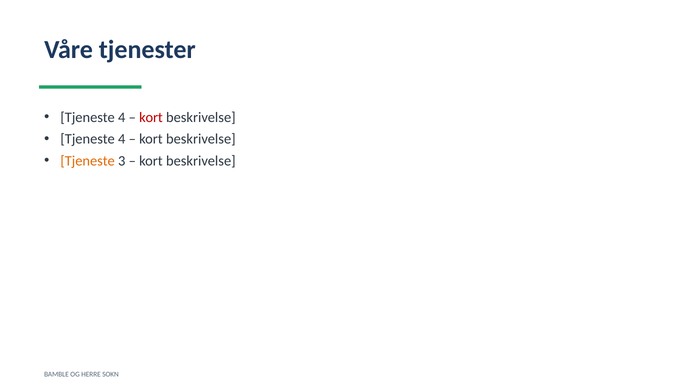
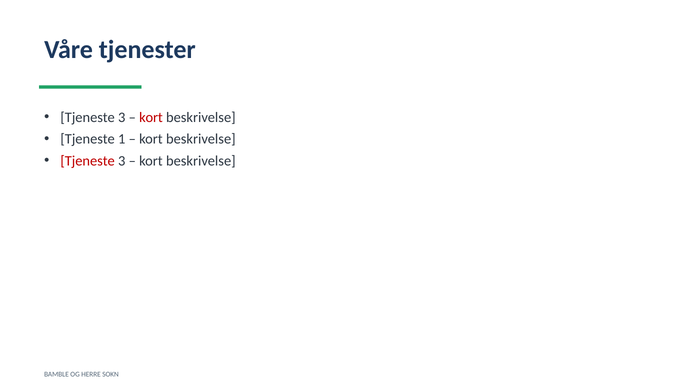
4 at (122, 118): 4 -> 3
4 at (122, 139): 4 -> 1
Tjeneste at (88, 161) colour: orange -> red
